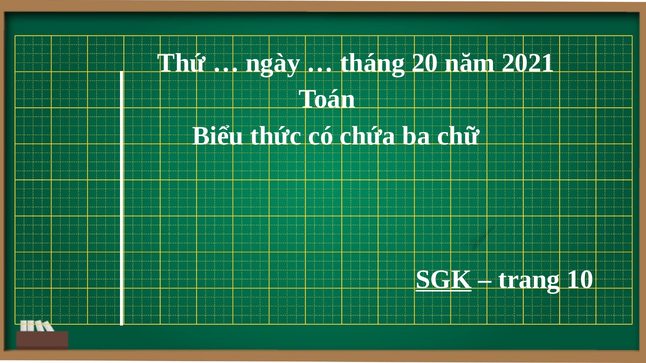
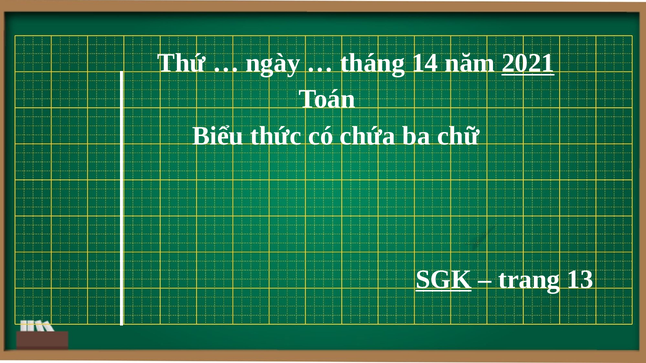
20: 20 -> 14
2021 underline: none -> present
10: 10 -> 13
